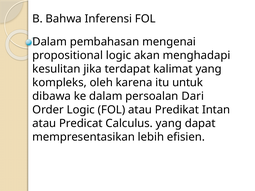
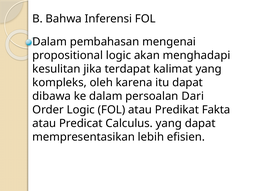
itu untuk: untuk -> dapat
Intan: Intan -> Fakta
